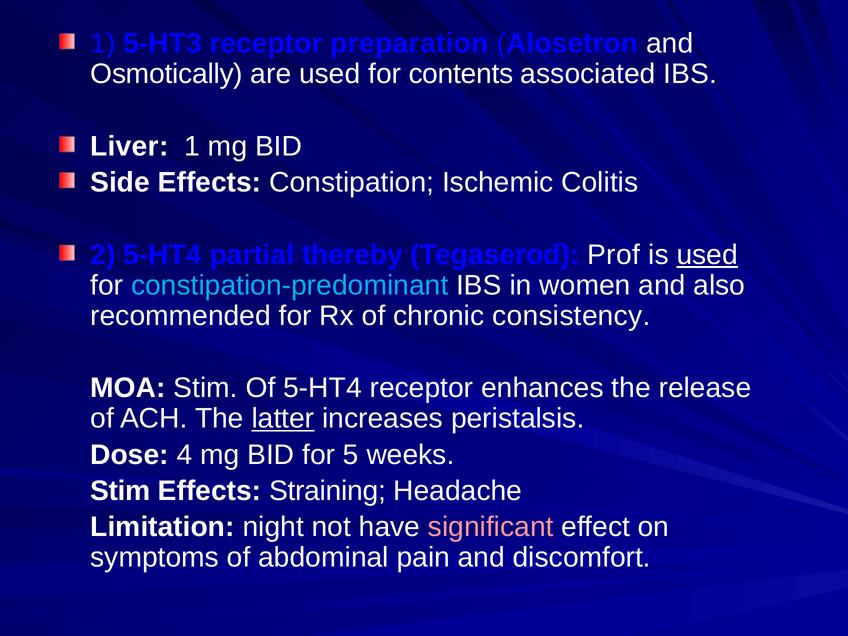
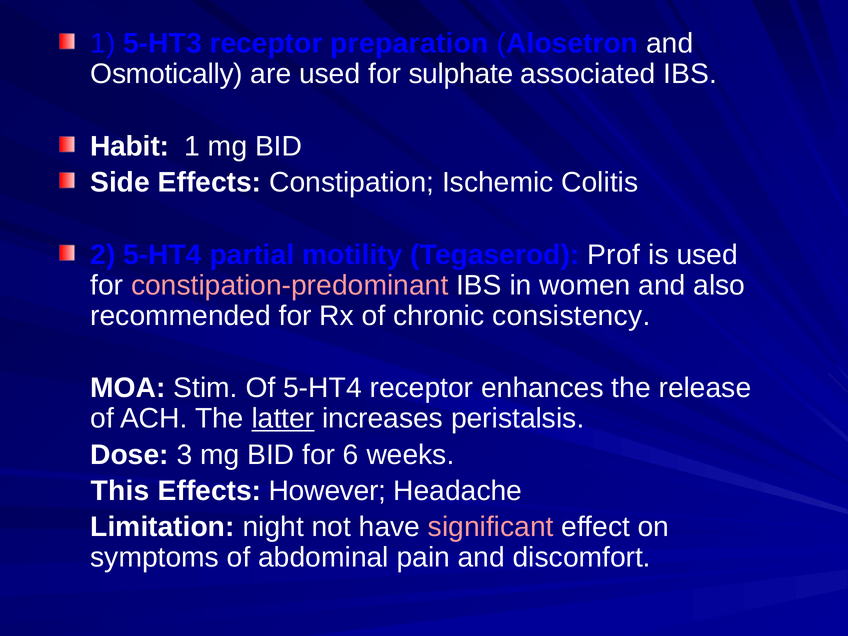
contents: contents -> sulphate
Liver: Liver -> Habit
thereby: thereby -> motility
used at (707, 255) underline: present -> none
constipation-predominant colour: light blue -> pink
4: 4 -> 3
5: 5 -> 6
Stim at (120, 491): Stim -> This
Straining: Straining -> However
